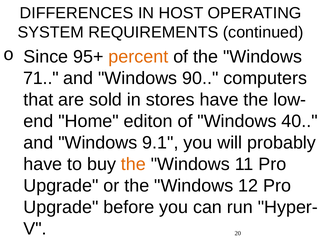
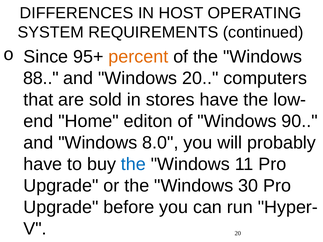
71: 71 -> 88
Windows 90: 90 -> 20
40: 40 -> 90
9.1: 9.1 -> 8.0
the at (133, 164) colour: orange -> blue
12: 12 -> 30
